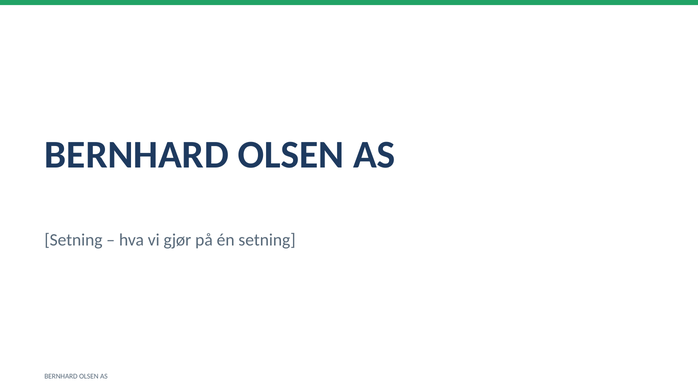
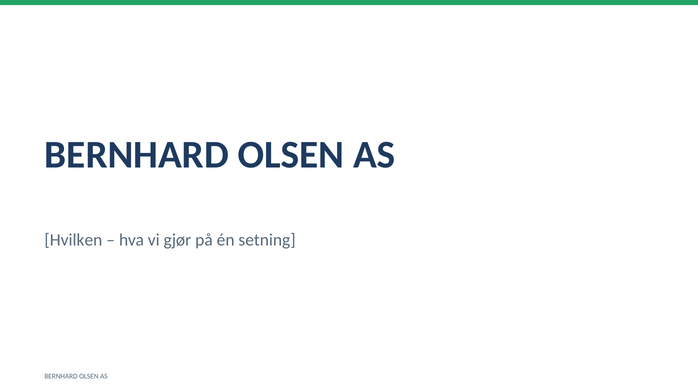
Setning at (73, 240): Setning -> Hvilken
